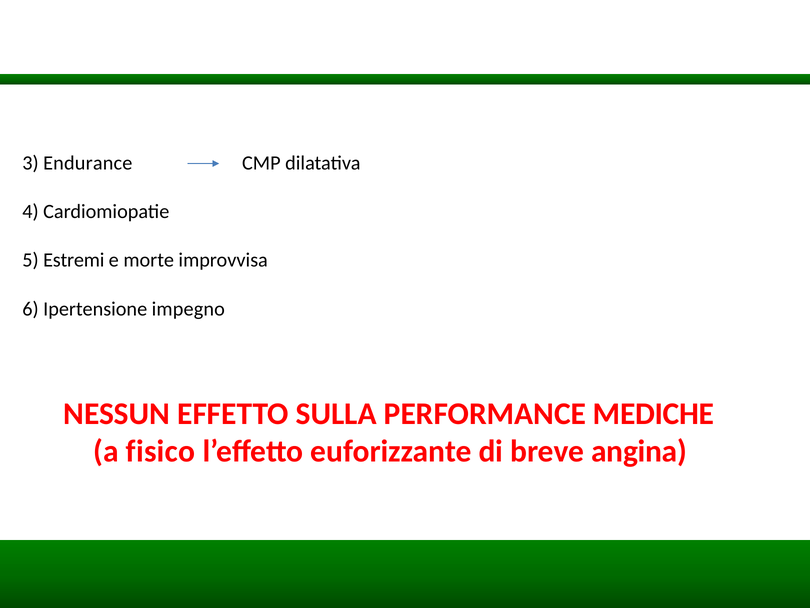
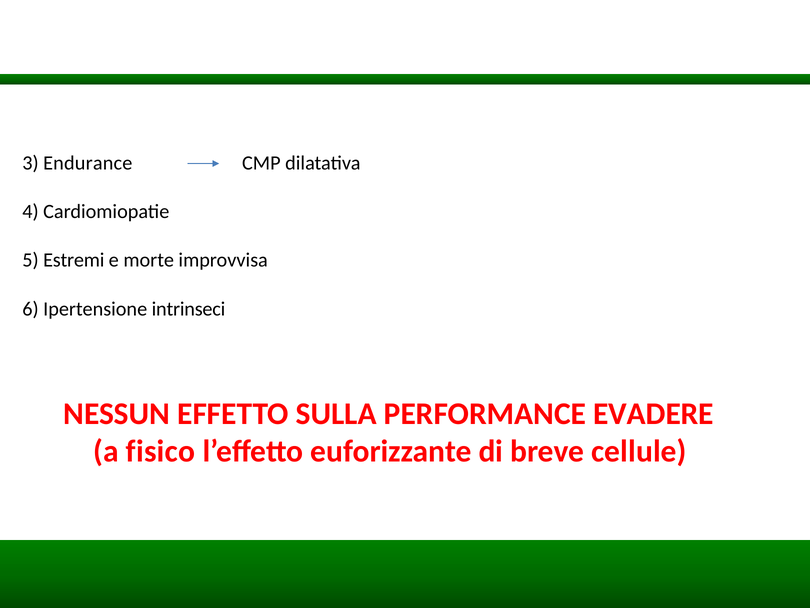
impegno: impegno -> intrinseci
MEDICHE: MEDICHE -> EVADERE
angina: angina -> cellule
